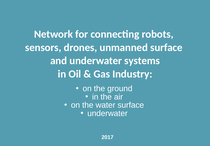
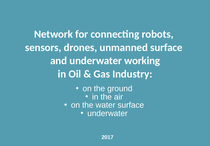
systems: systems -> working
